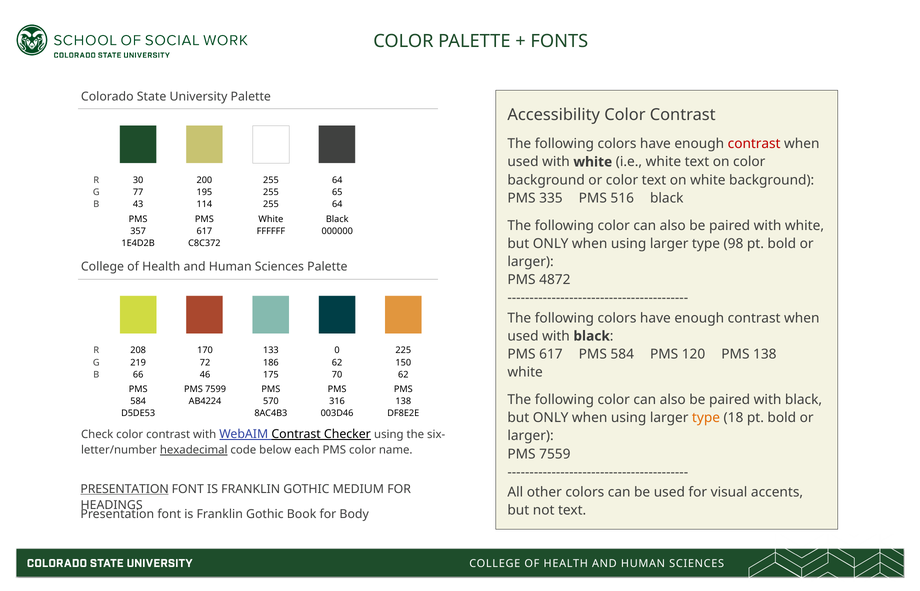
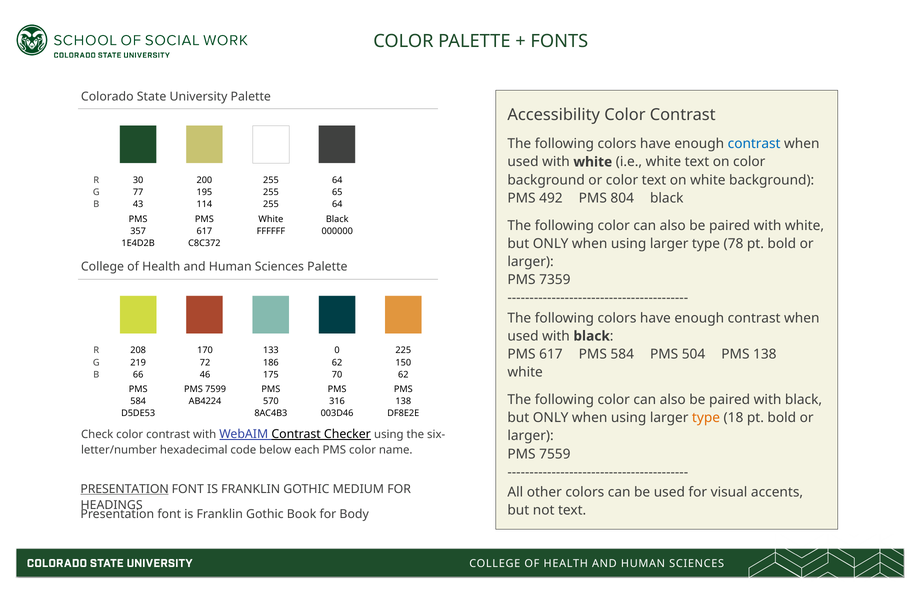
contrast at (754, 144) colour: red -> blue
335: 335 -> 492
516: 516 -> 804
98: 98 -> 78
4872: 4872 -> 7359
120: 120 -> 504
hexadecimal underline: present -> none
